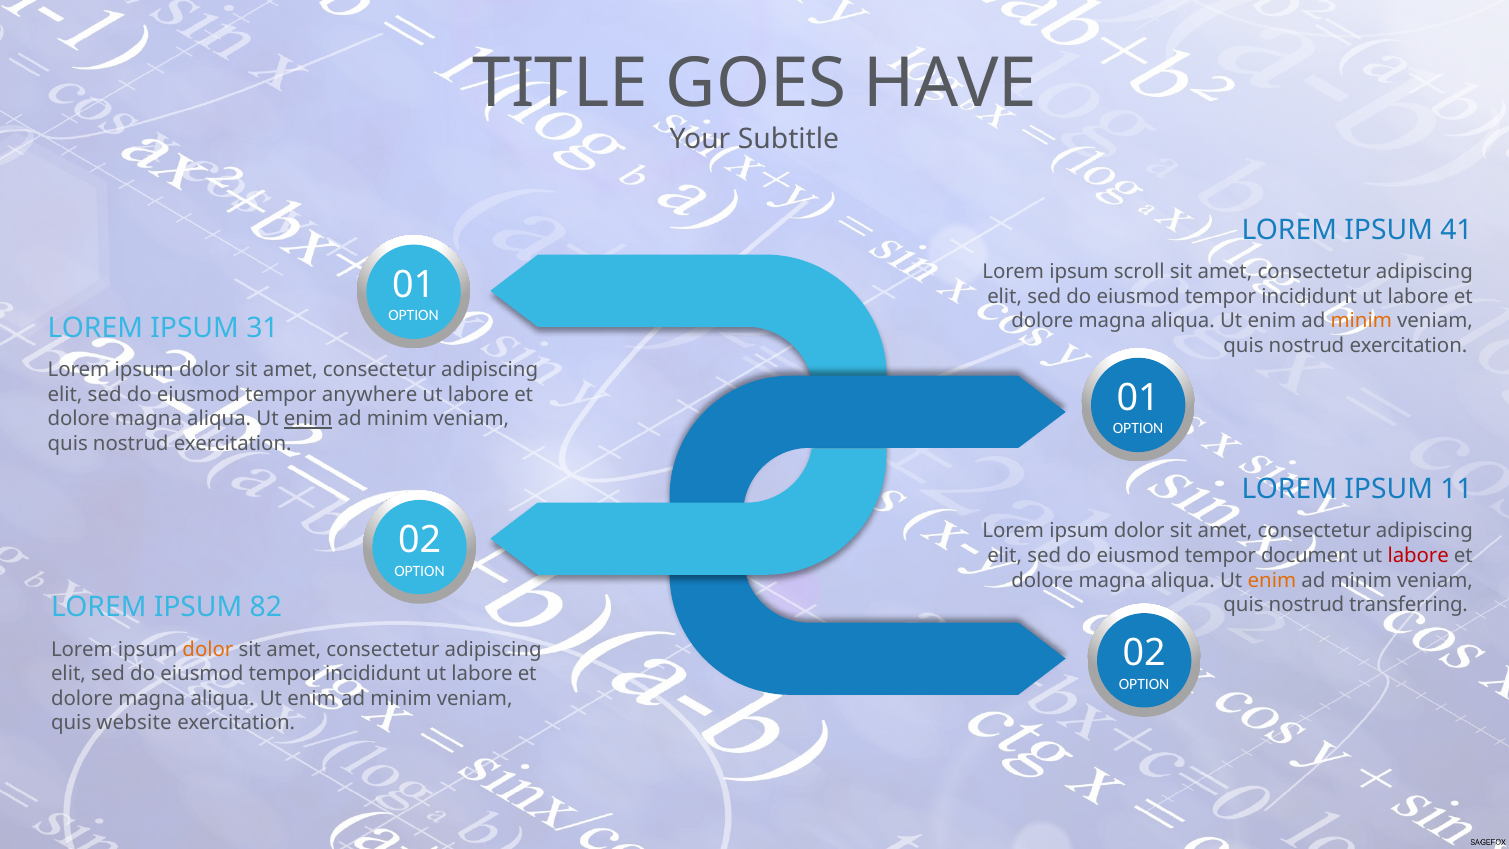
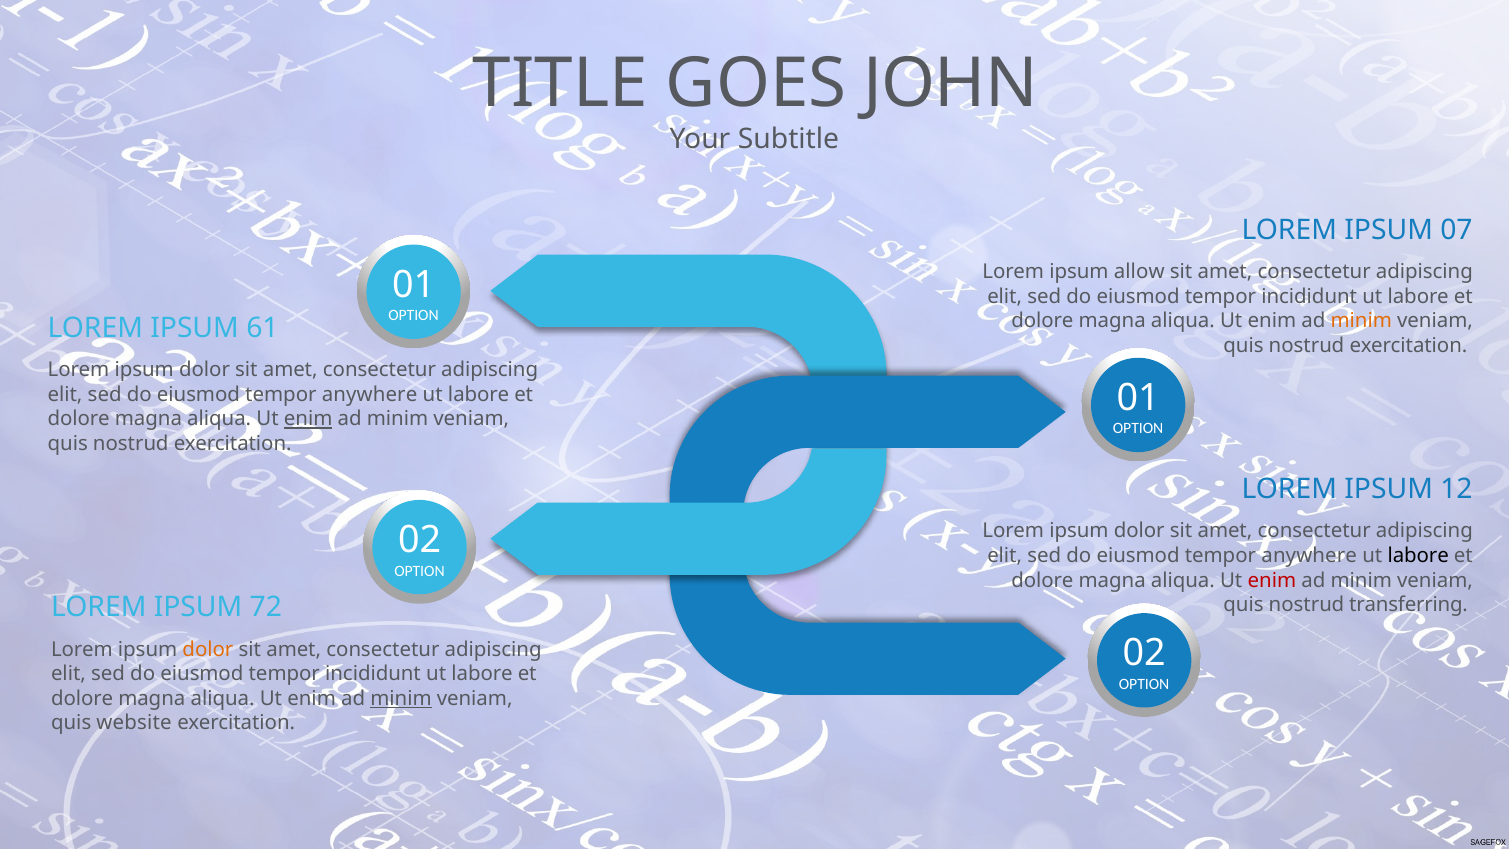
HAVE: HAVE -> JOHN
41: 41 -> 07
scroll: scroll -> allow
31: 31 -> 61
11: 11 -> 12
document at (1309, 556): document -> anywhere
labore at (1418, 556) colour: red -> black
enim at (1272, 580) colour: orange -> red
82: 82 -> 72
minim at (401, 698) underline: none -> present
